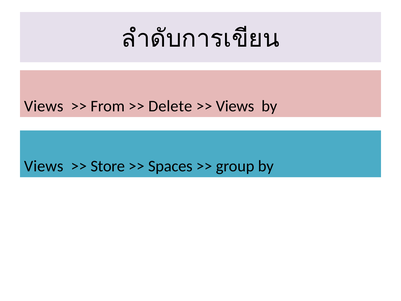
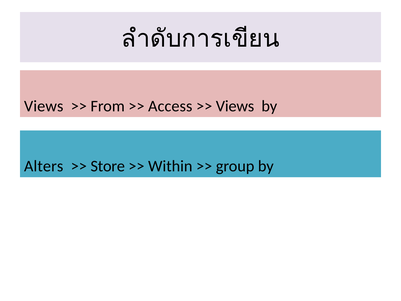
Delete: Delete -> Access
Views at (44, 166): Views -> Alters
Spaces: Spaces -> Within
